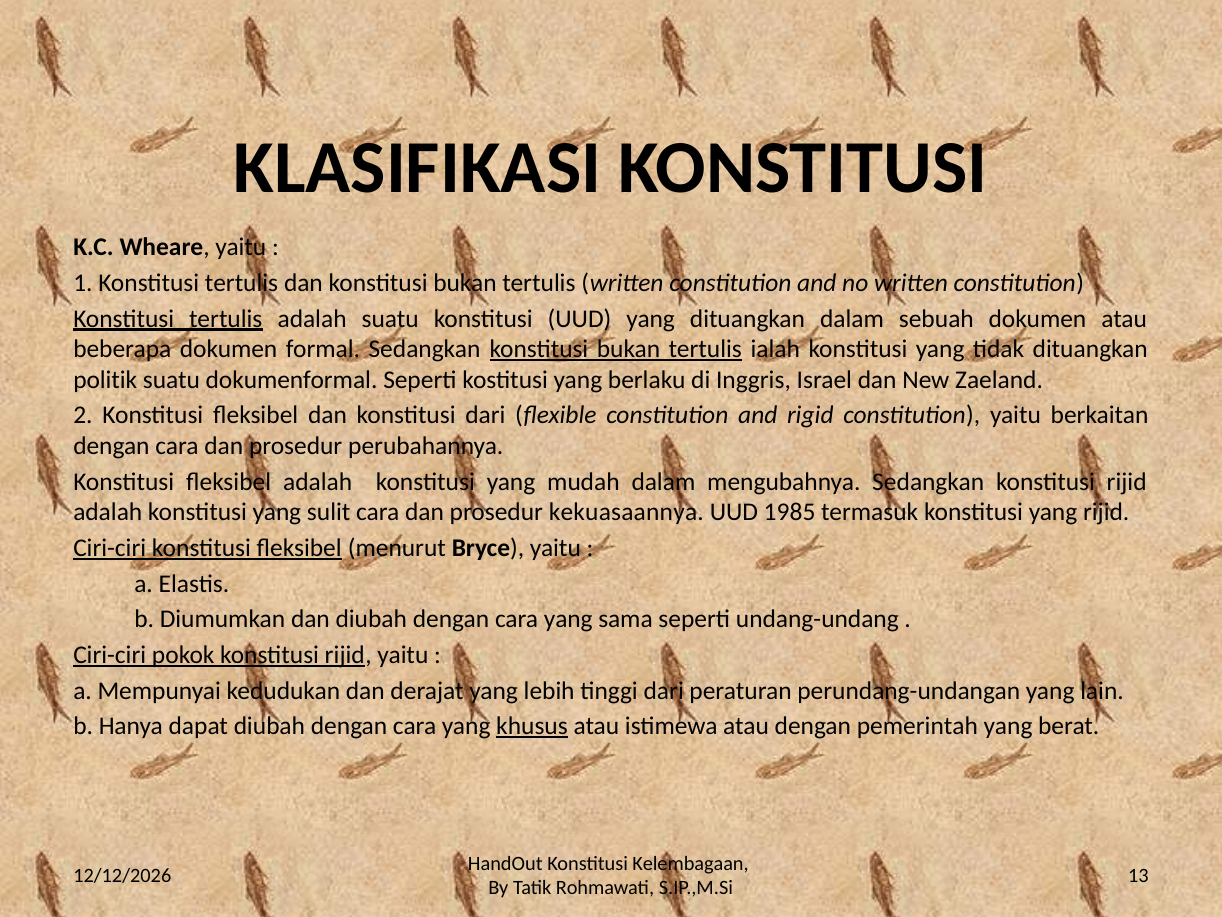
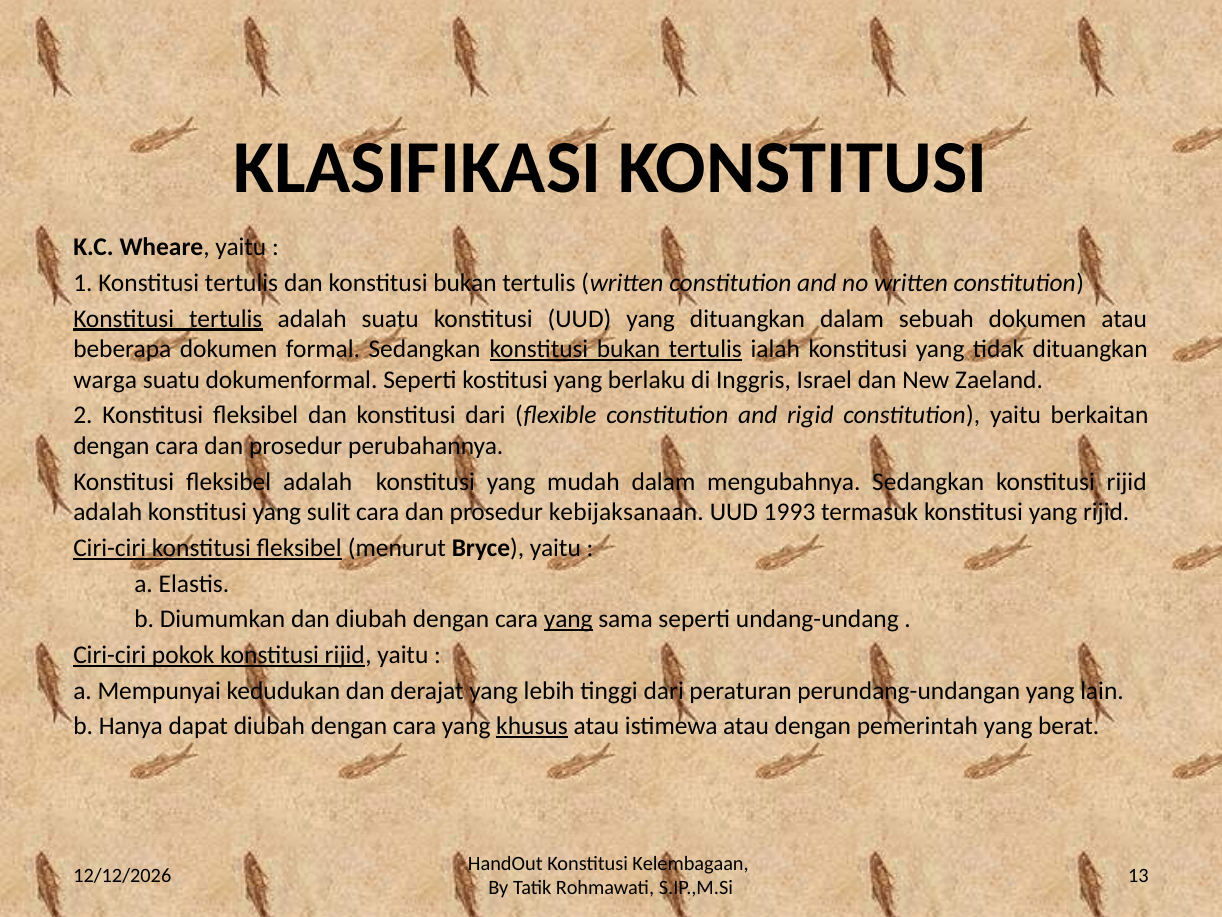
politik: politik -> warga
kekuasaannya: kekuasaannya -> kebijaksanaan
1985: 1985 -> 1993
yang at (568, 619) underline: none -> present
